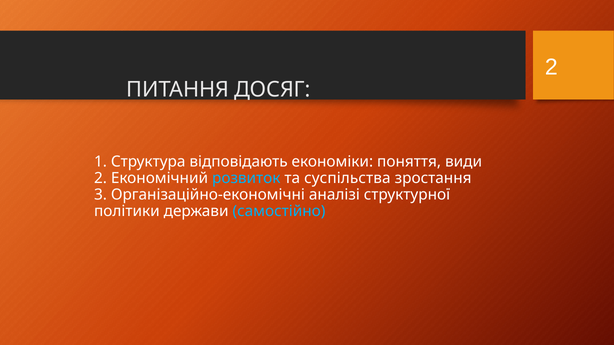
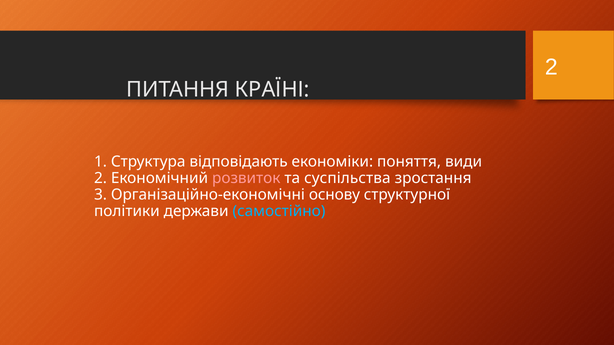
ДОСЯГ: ДОСЯГ -> КРАЇНІ
розвиток colour: light blue -> pink
аналізі: аналізі -> основу
